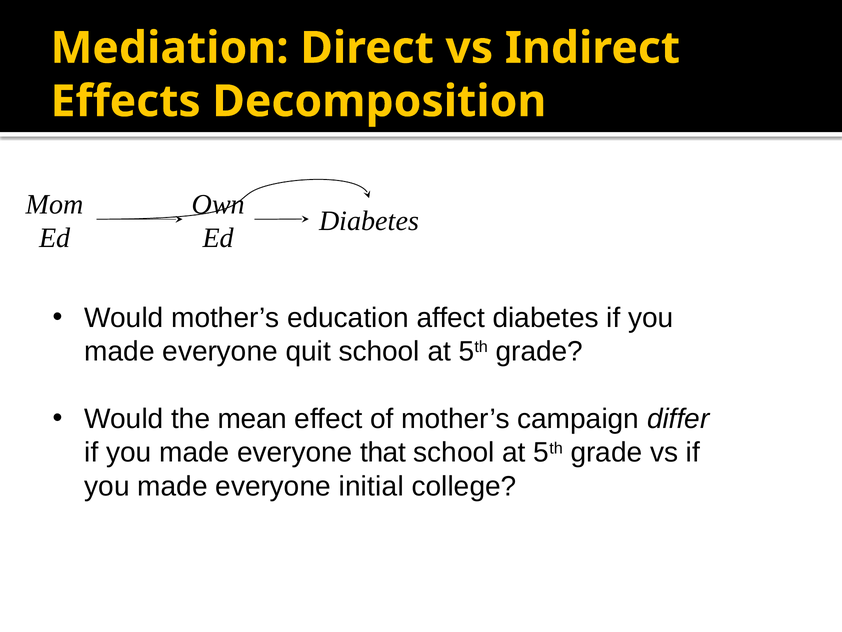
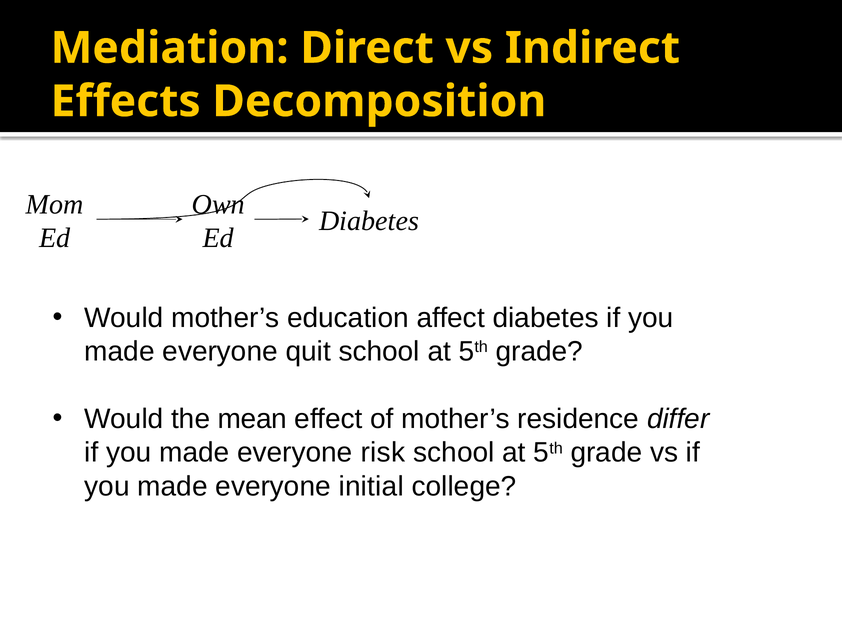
campaign: campaign -> residence
that: that -> risk
